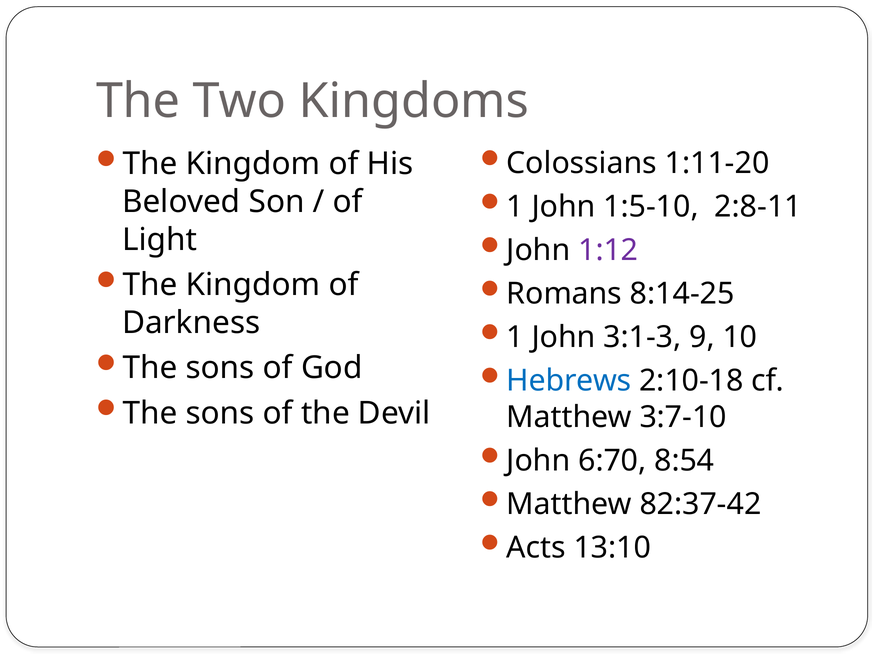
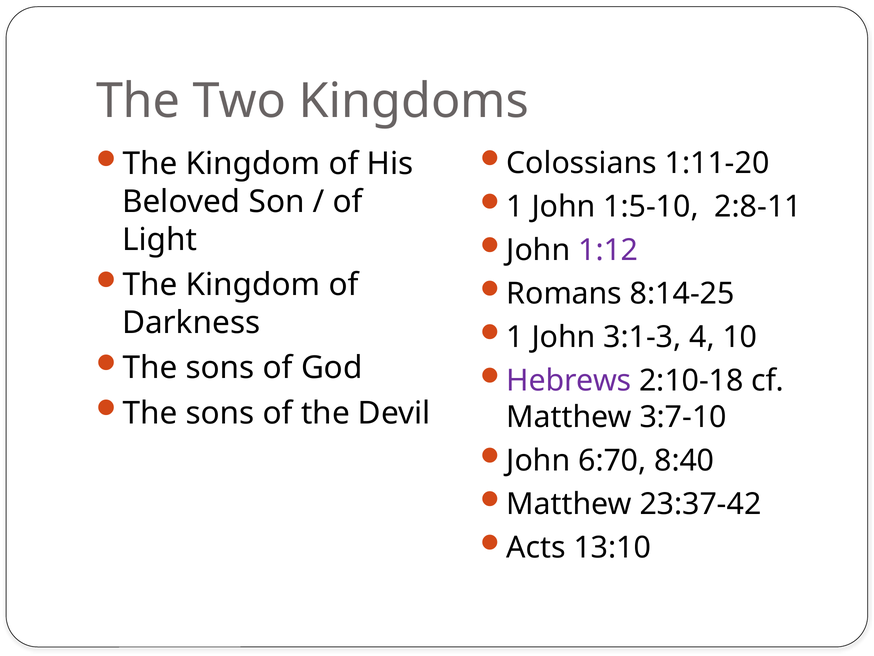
9: 9 -> 4
Hebrews colour: blue -> purple
8:54: 8:54 -> 8:40
82:37-42: 82:37-42 -> 23:37-42
